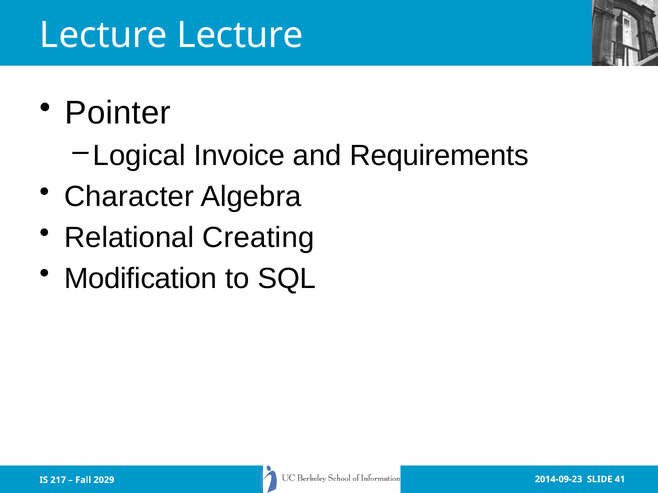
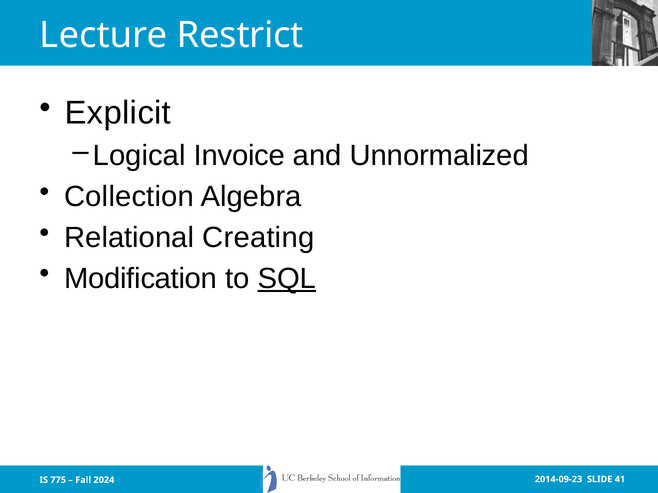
Lecture Lecture: Lecture -> Restrict
Pointer: Pointer -> Explicit
Requirements: Requirements -> Unnormalized
Character: Character -> Collection
SQL underline: none -> present
217: 217 -> 775
2029: 2029 -> 2024
